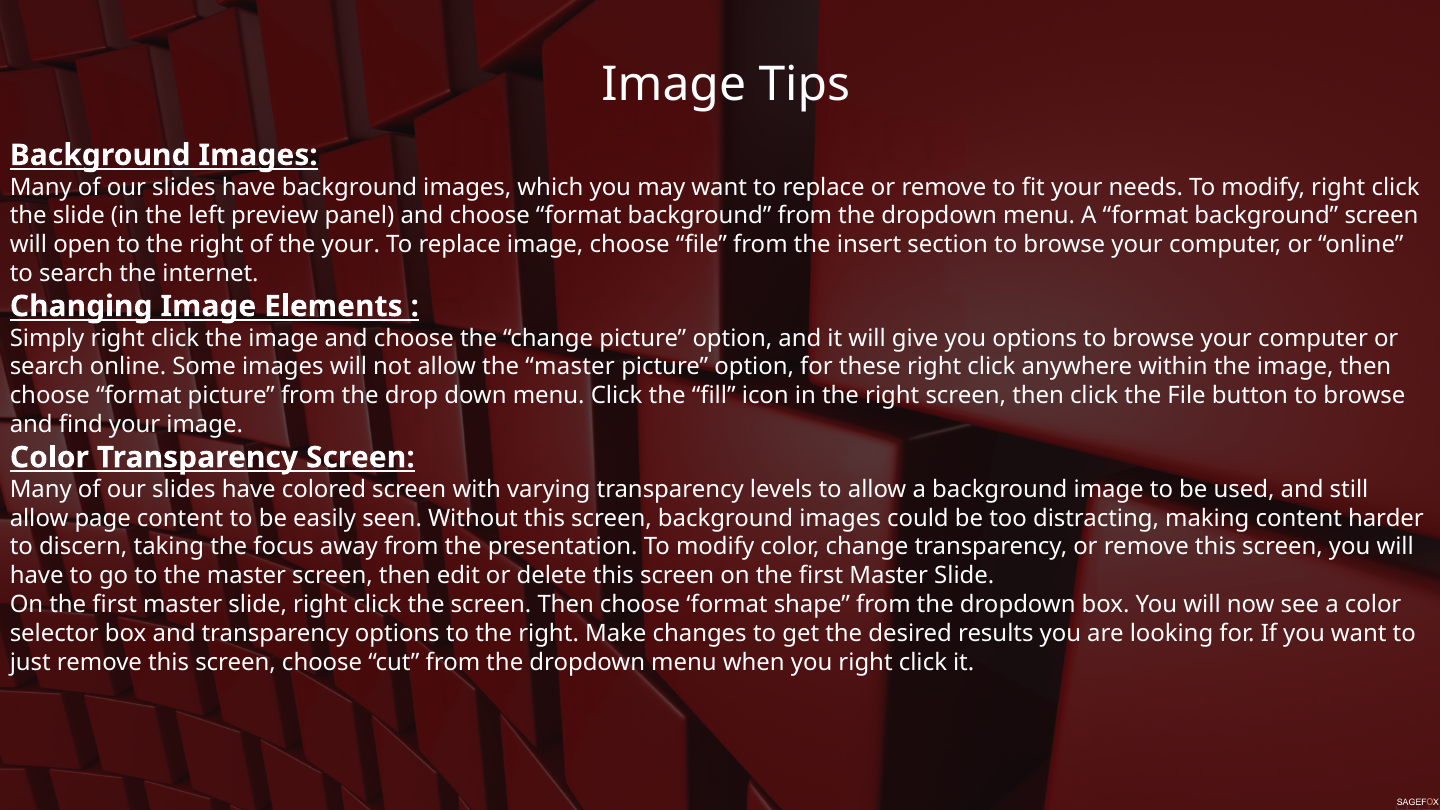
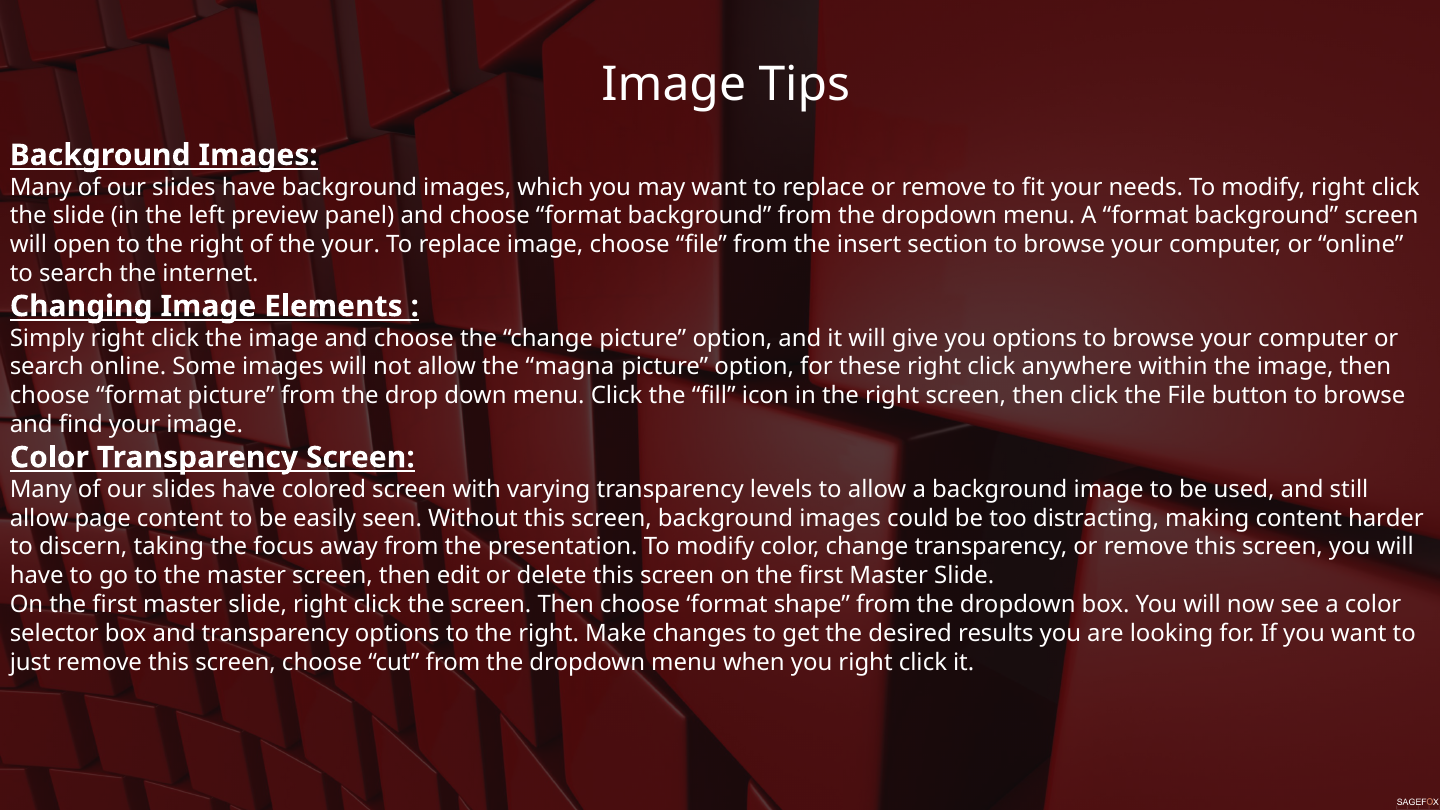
allow the master: master -> magna
